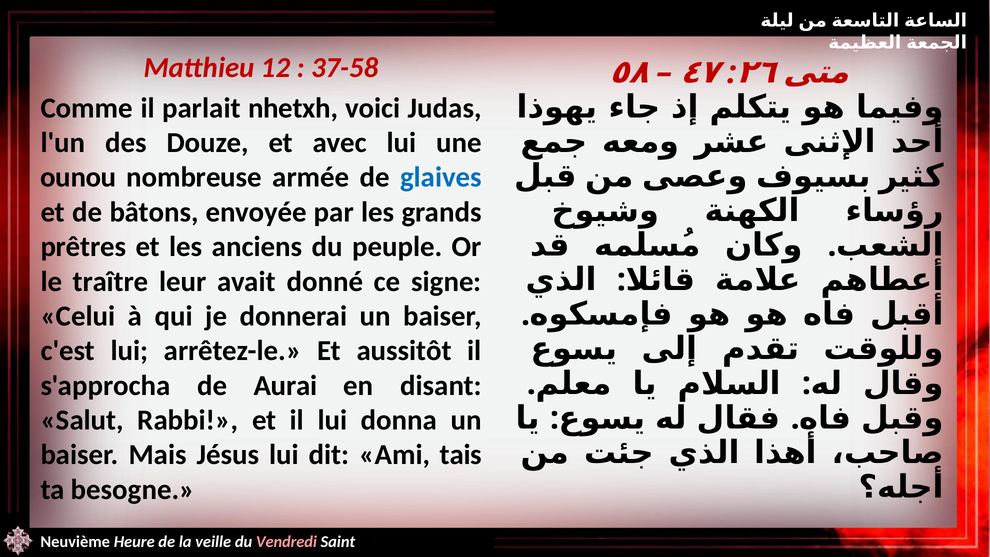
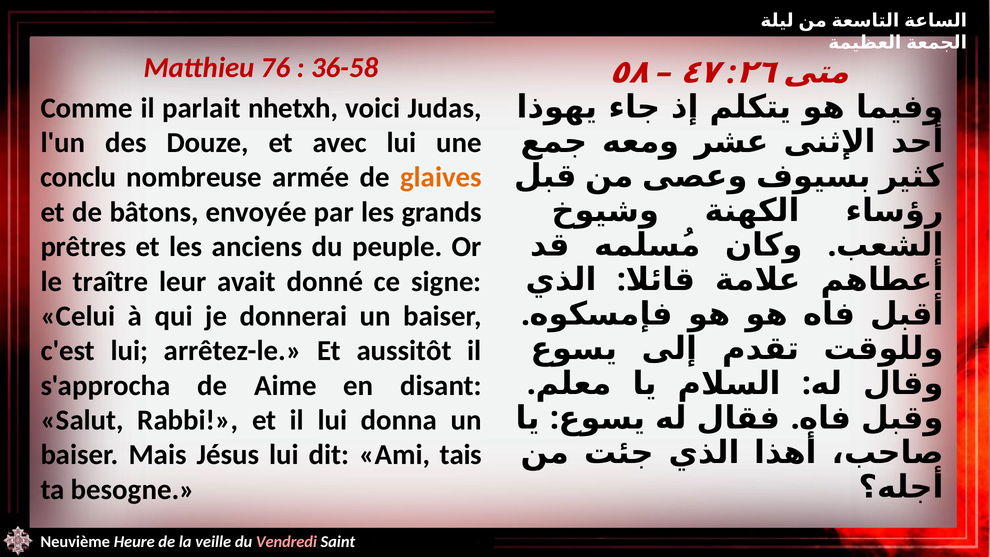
12: 12 -> 76
37-58: 37-58 -> 36-58
ounou: ounou -> conclu
glaives colour: blue -> orange
Aurai: Aurai -> Aime
